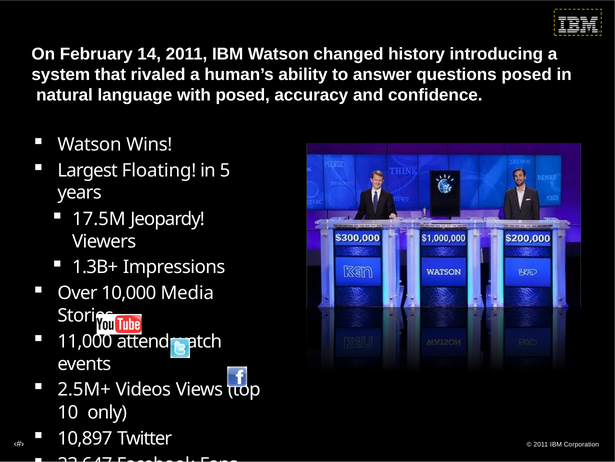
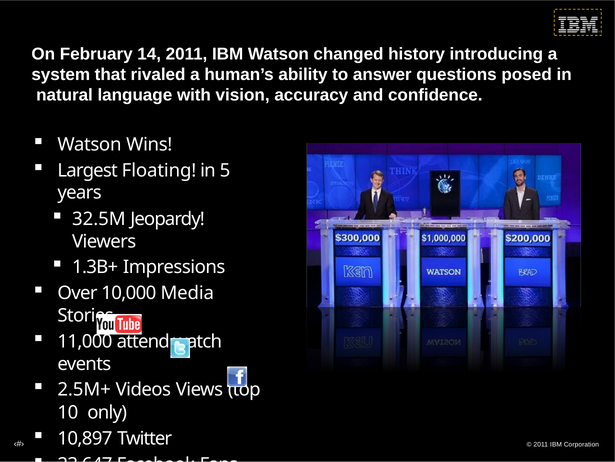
with posed: posed -> vision
17.5M: 17.5M -> 32.5M
